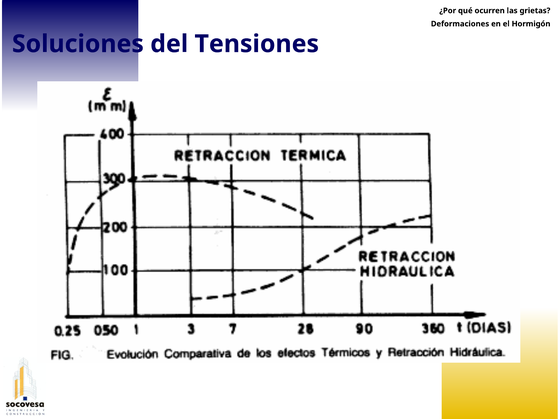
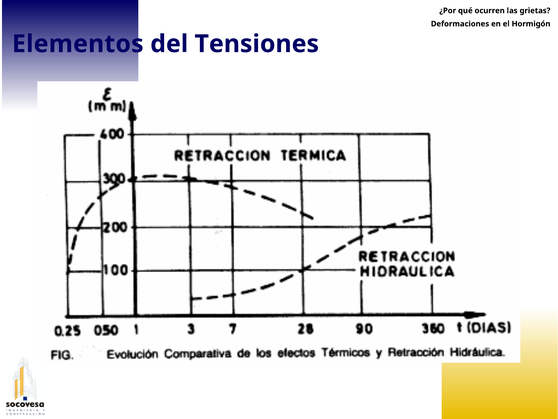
Soluciones: Soluciones -> Elementos
